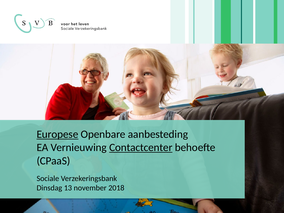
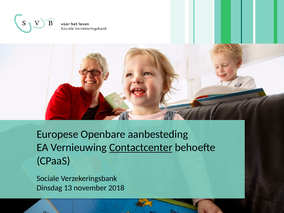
Europese underline: present -> none
